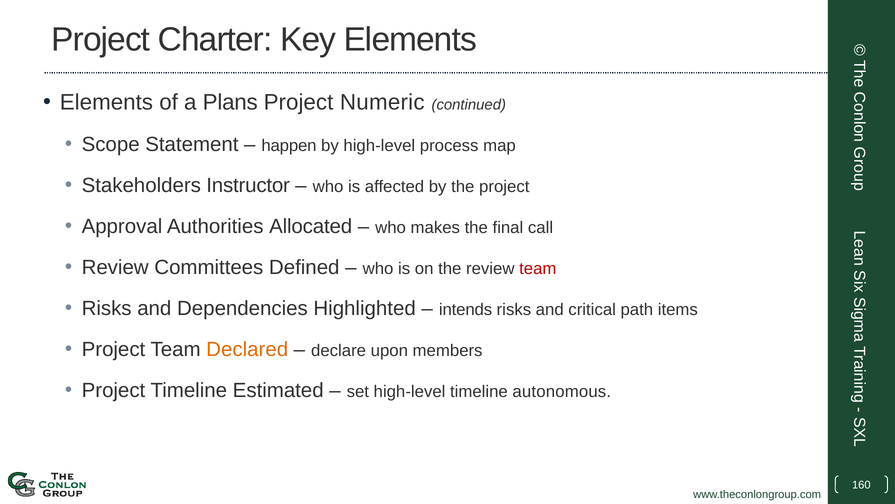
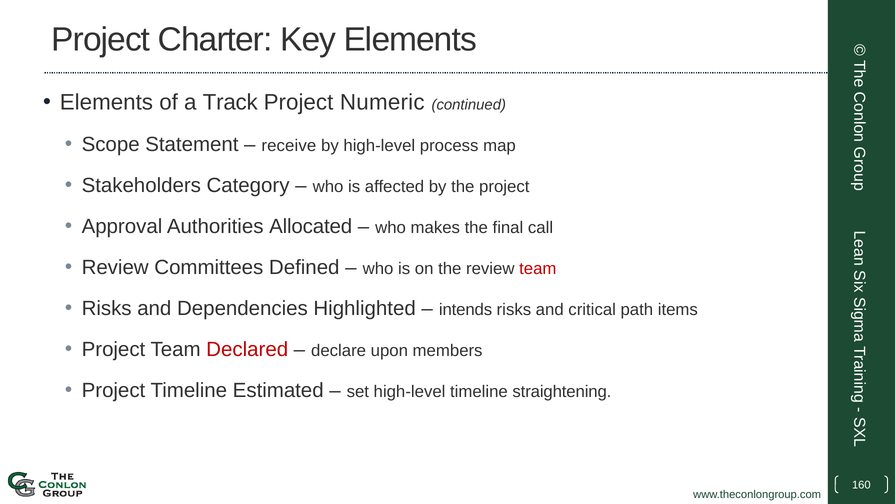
Plans: Plans -> Track
happen: happen -> receive
Instructor: Instructor -> Category
Declared colour: orange -> red
autonomous: autonomous -> straightening
